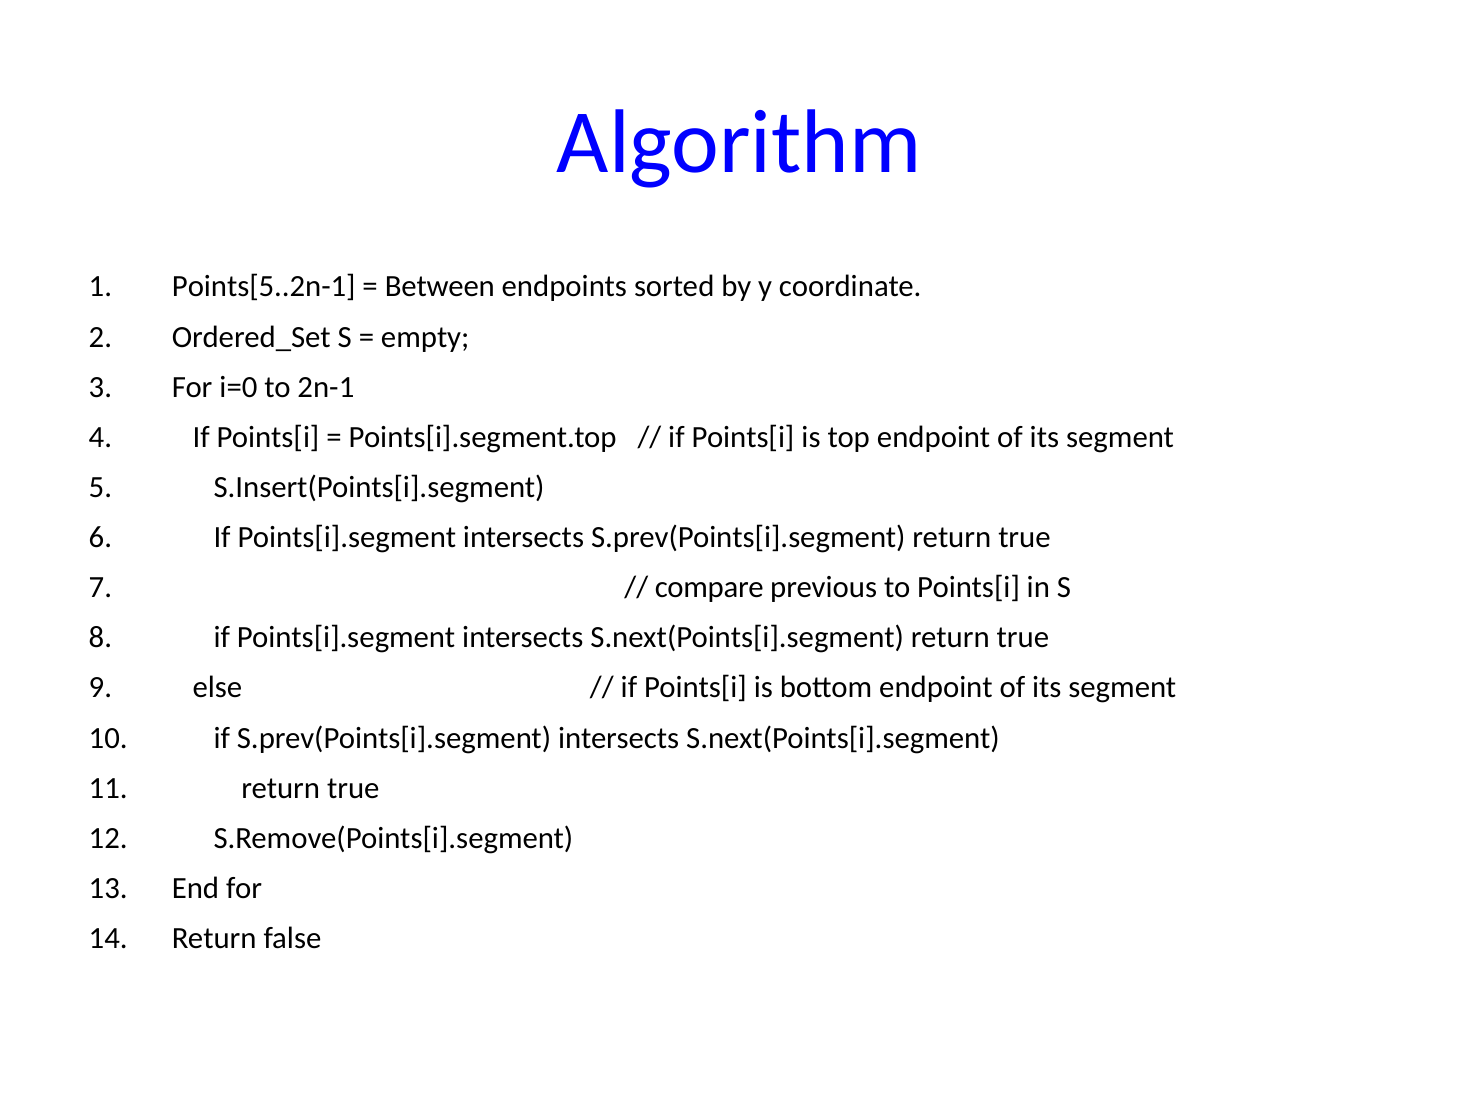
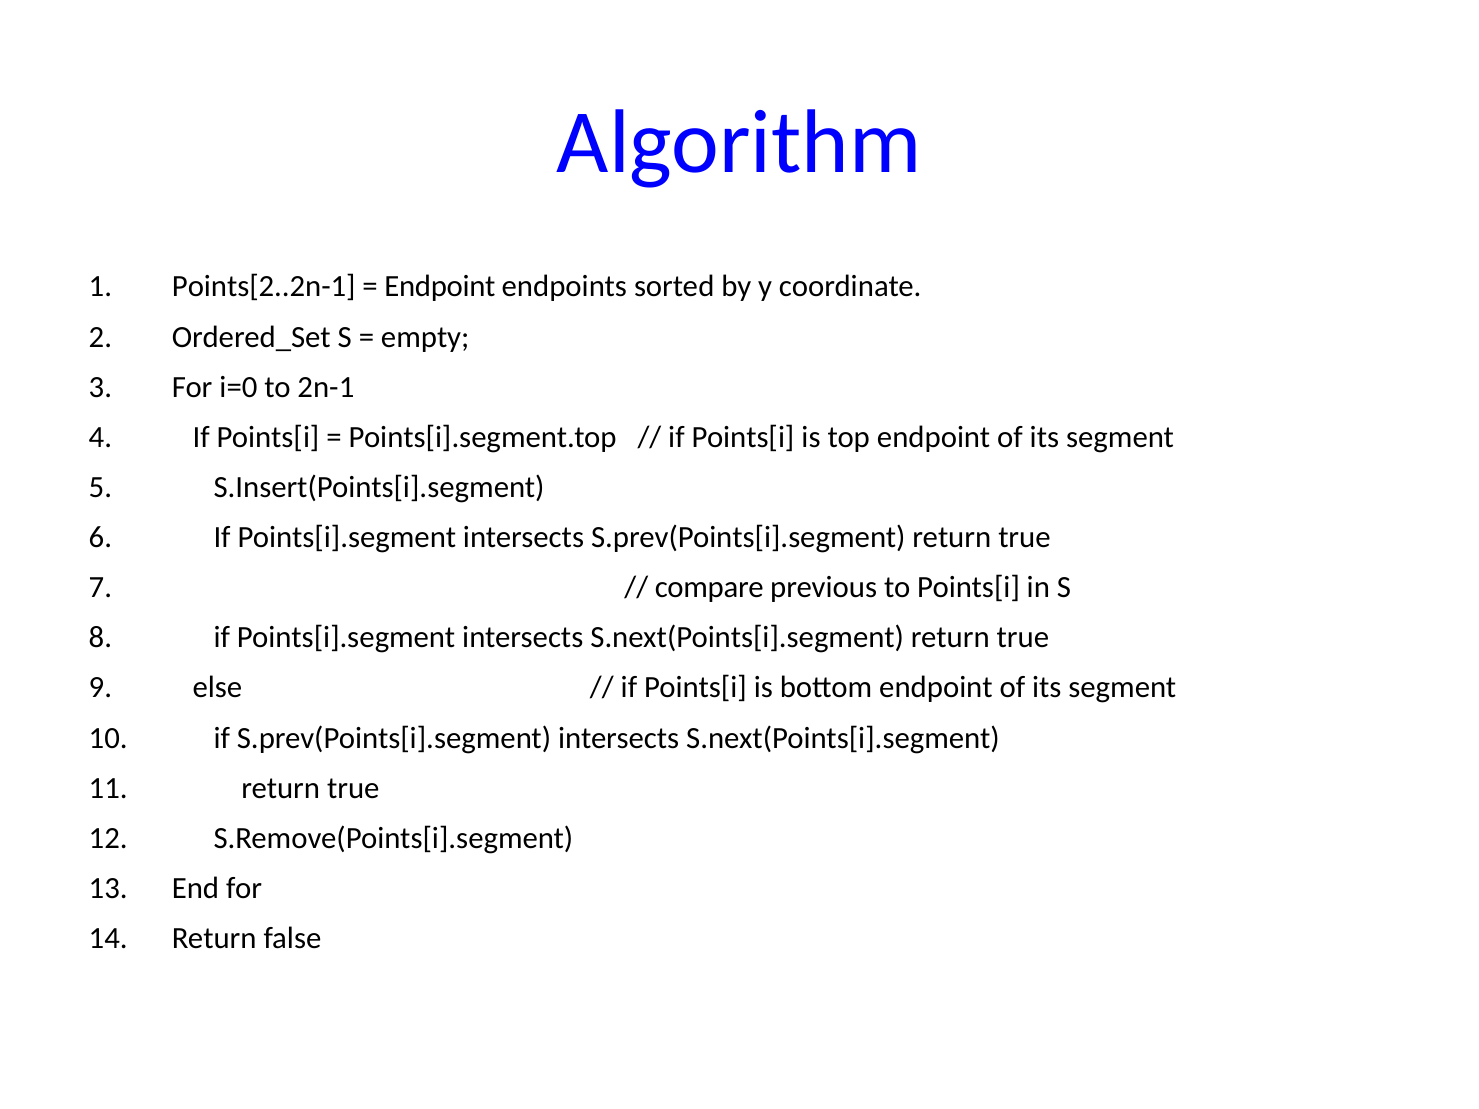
Points[5..2n-1: Points[5..2n-1 -> Points[2..2n-1
Between at (440, 287): Between -> Endpoint
